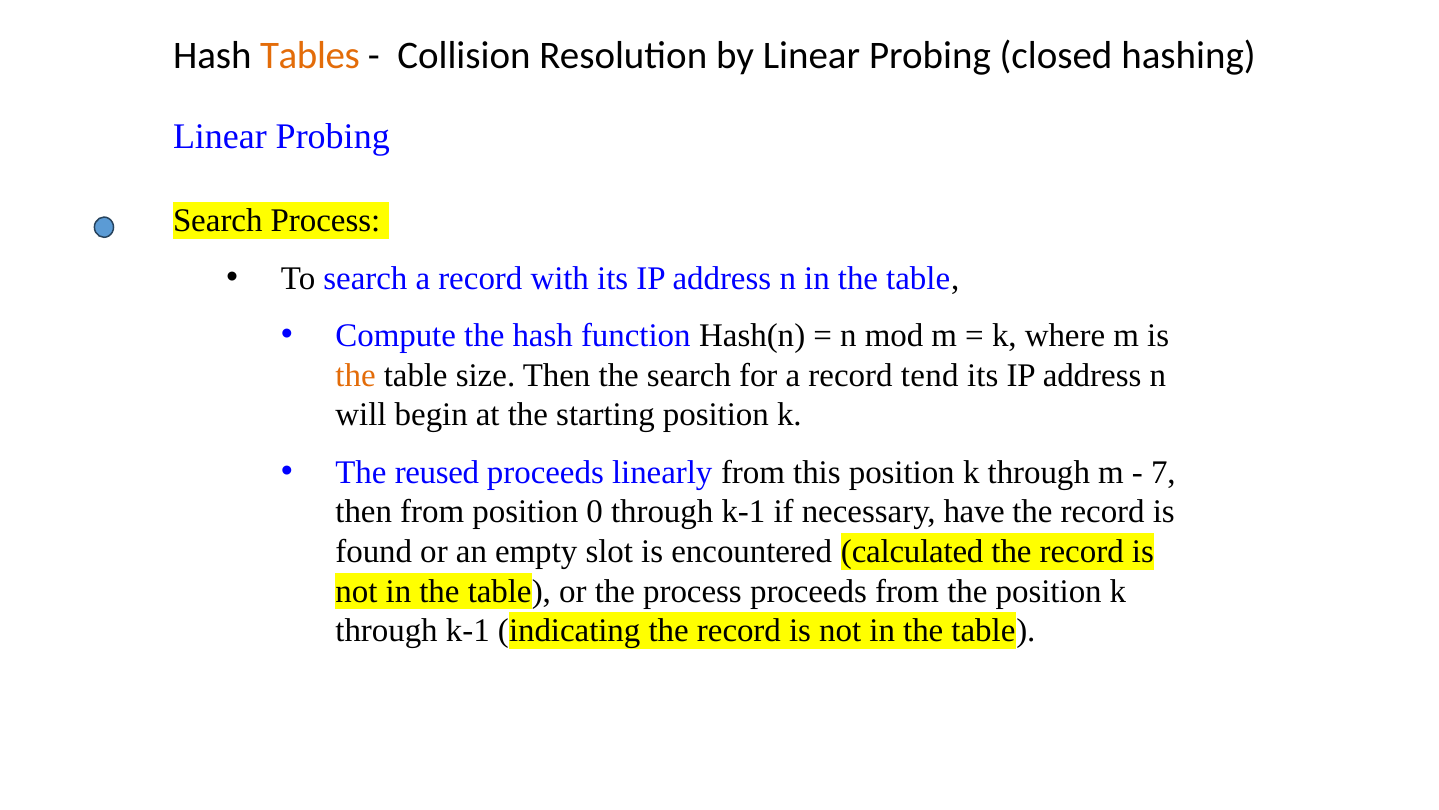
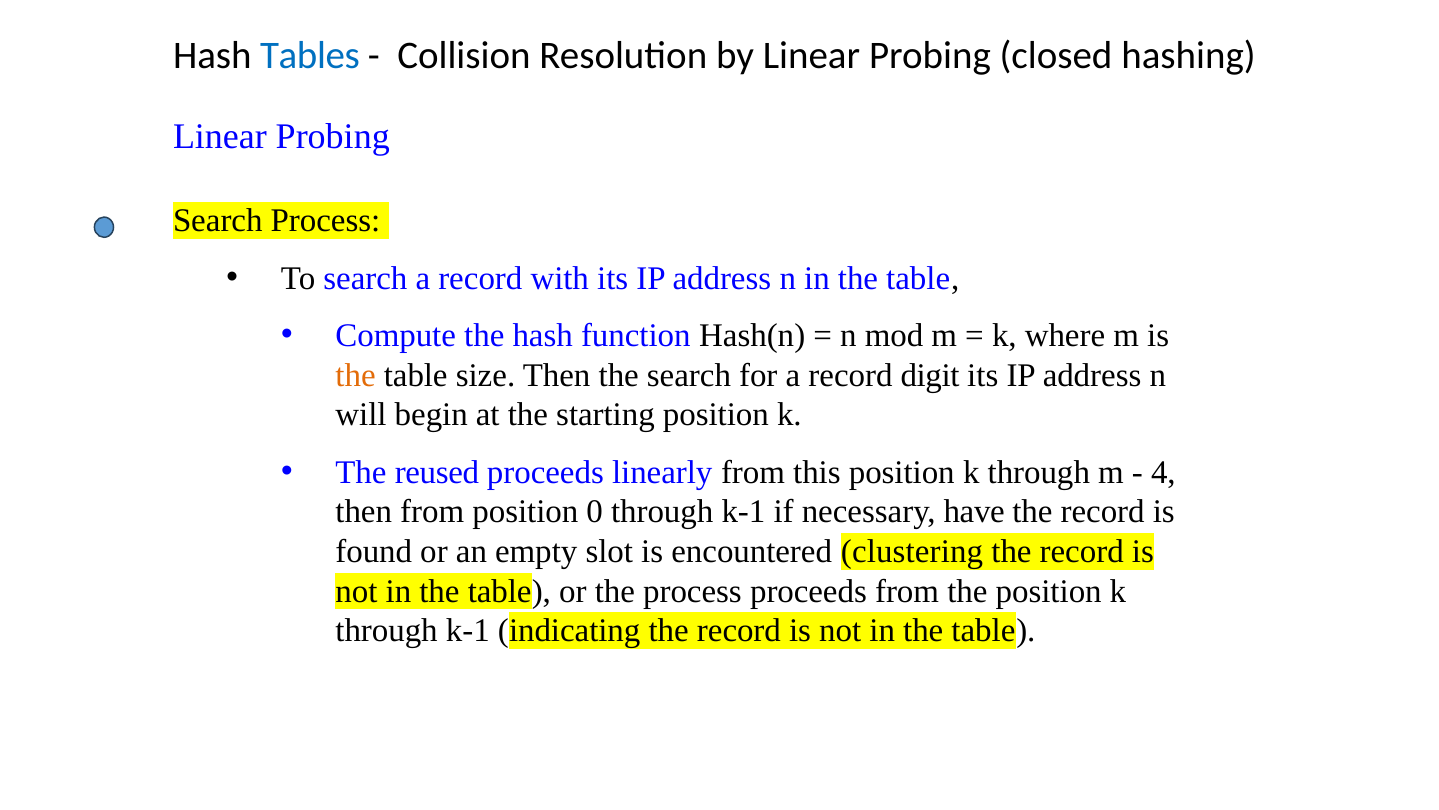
Tables colour: orange -> blue
tend: tend -> digit
7: 7 -> 4
calculated: calculated -> clustering
